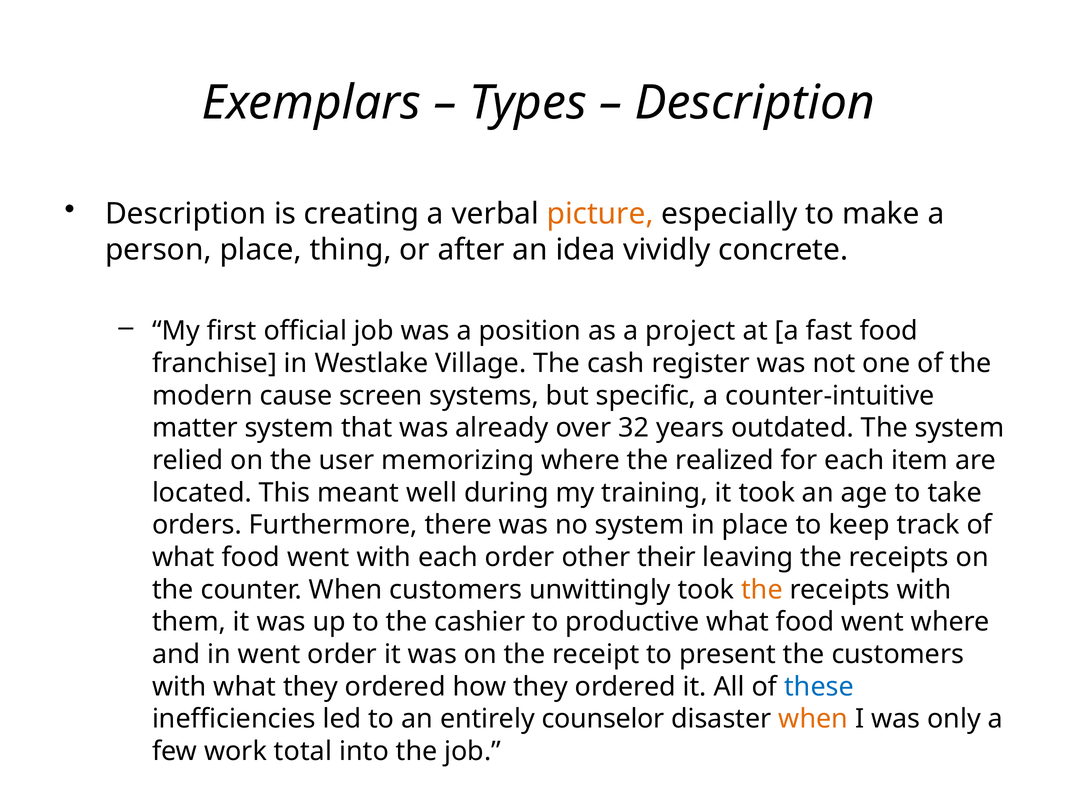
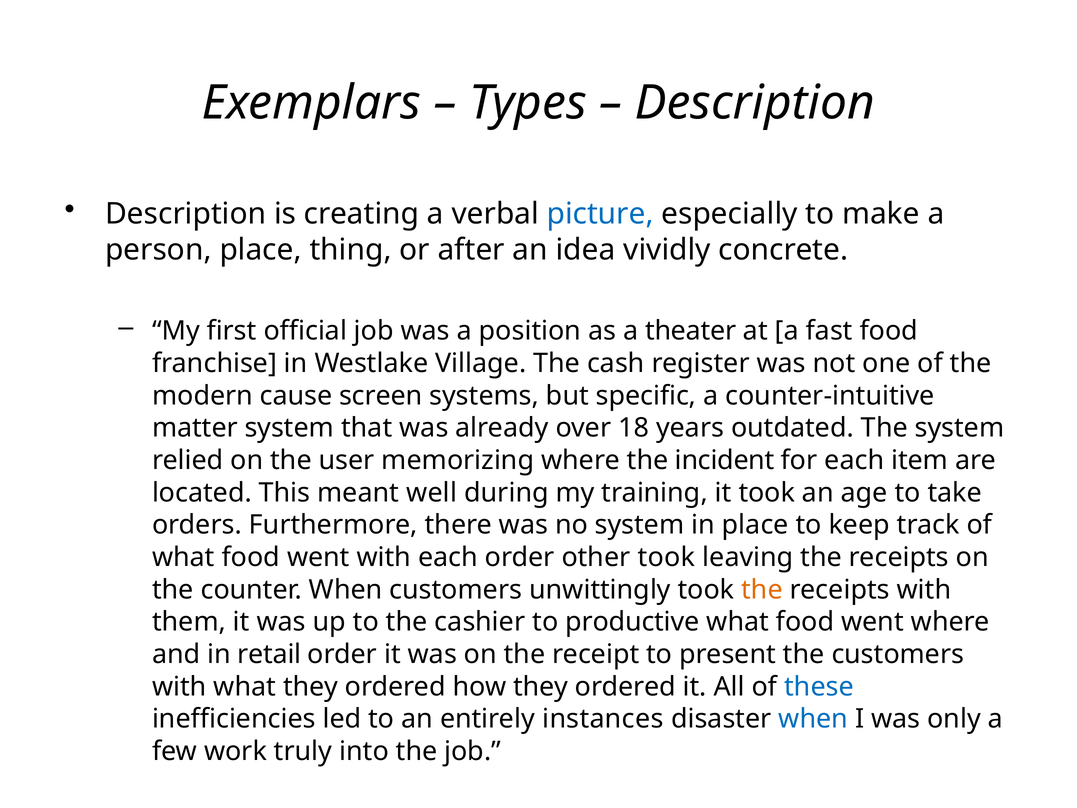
picture colour: orange -> blue
project: project -> theater
32: 32 -> 18
realized: realized -> incident
other their: their -> took
in went: went -> retail
counselor: counselor -> instances
when at (813, 719) colour: orange -> blue
total: total -> truly
